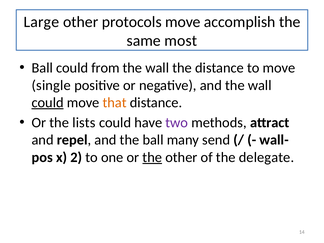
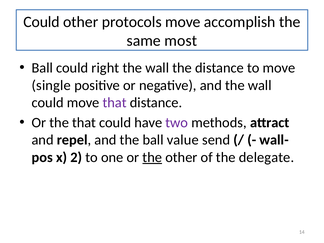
Large at (41, 22): Large -> Could
from: from -> right
could at (48, 103) underline: present -> none
that at (115, 103) colour: orange -> purple
the lists: lists -> that
many: many -> value
